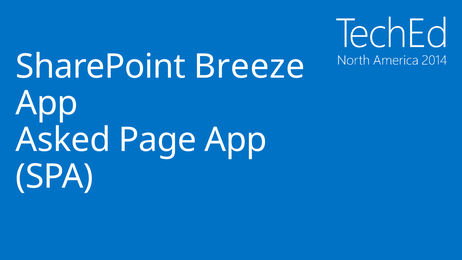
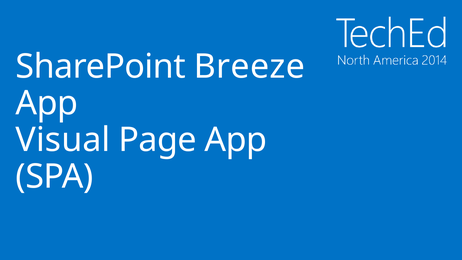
Asked: Asked -> Visual
